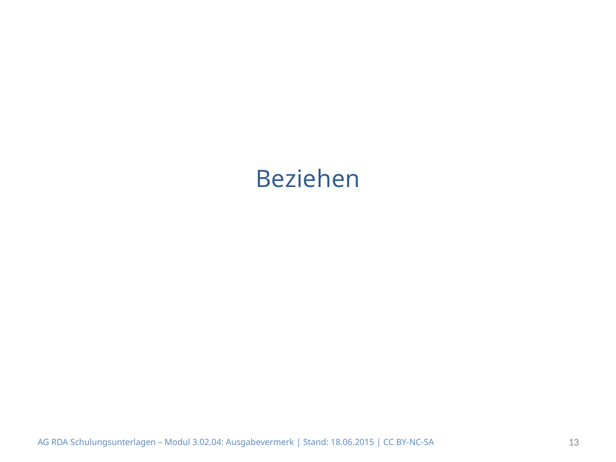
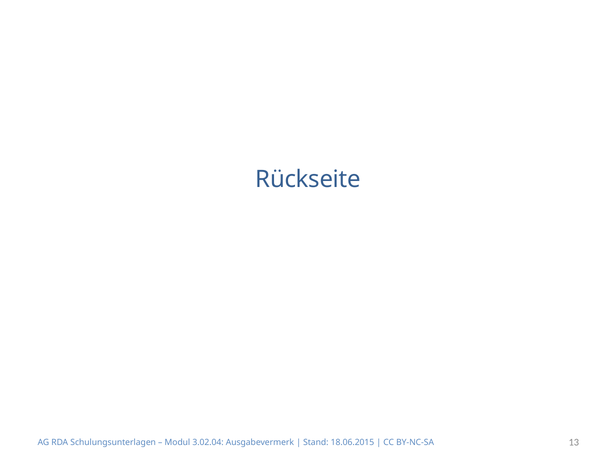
Beziehen: Beziehen -> Rückseite
